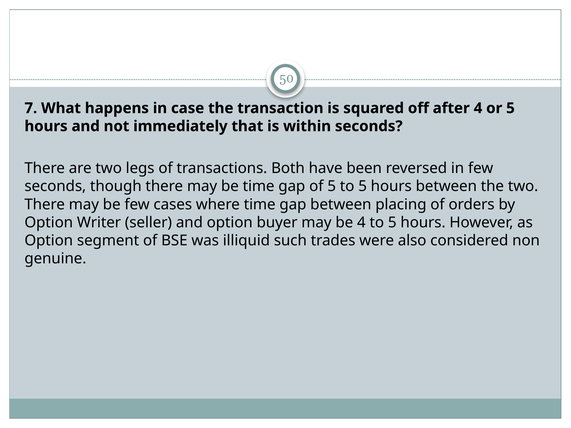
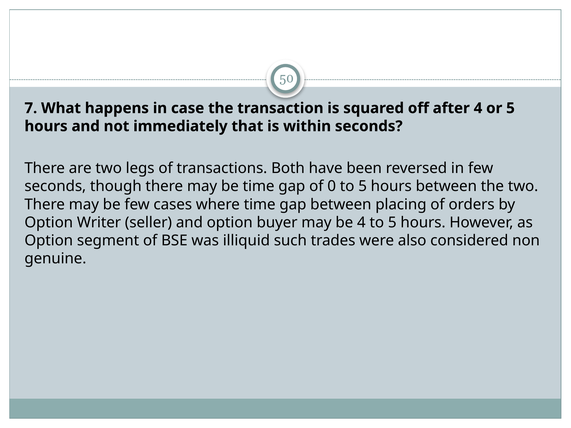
of 5: 5 -> 0
